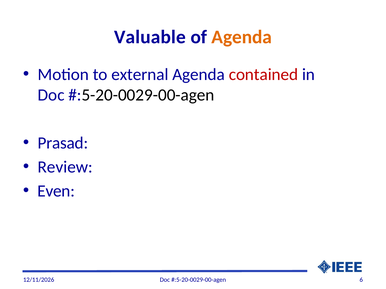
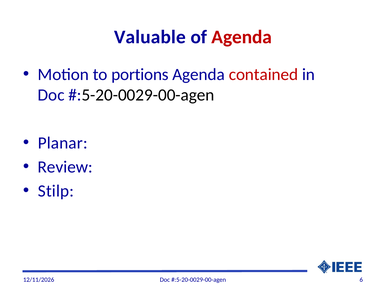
Agenda at (242, 37) colour: orange -> red
external: external -> portions
Prasad: Prasad -> Planar
Even: Even -> Stilp
